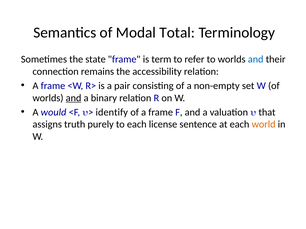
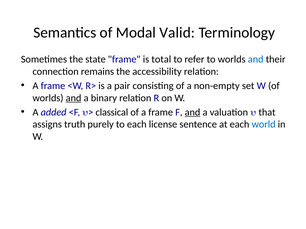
Total: Total -> Valid
term: term -> total
would: would -> added
identify: identify -> classical
and at (193, 112) underline: none -> present
world colour: orange -> blue
